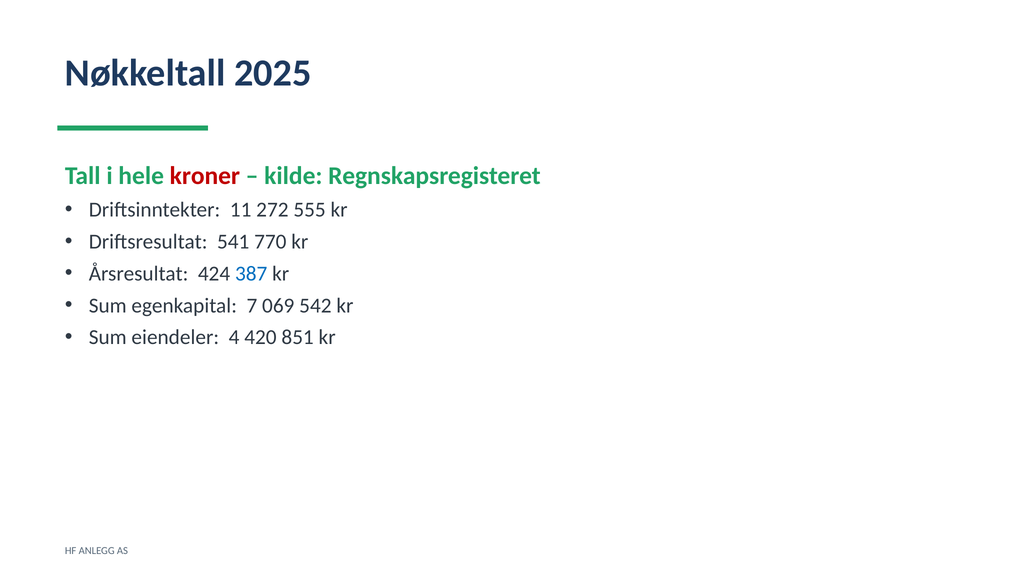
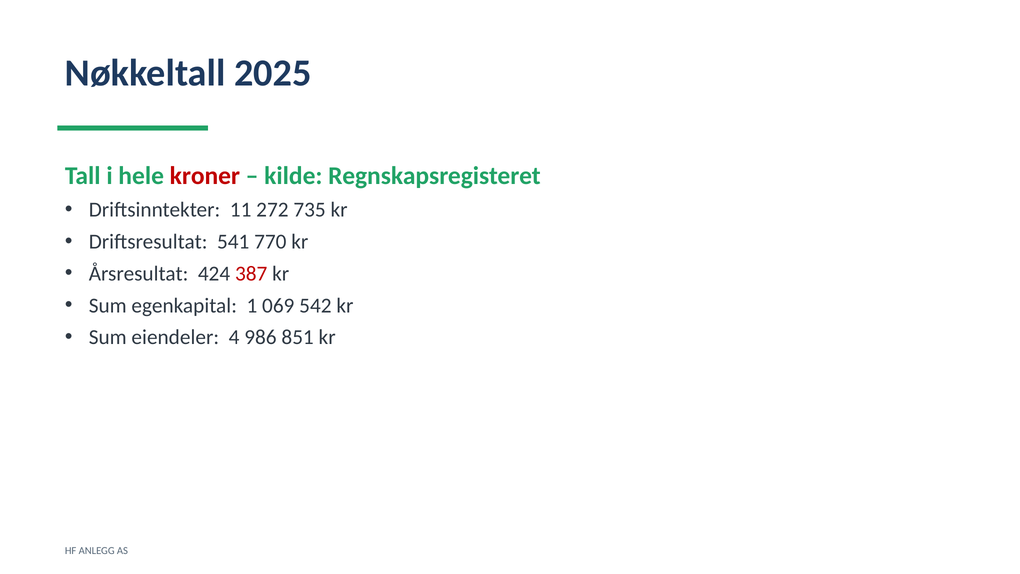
555: 555 -> 735
387 colour: blue -> red
7: 7 -> 1
420: 420 -> 986
